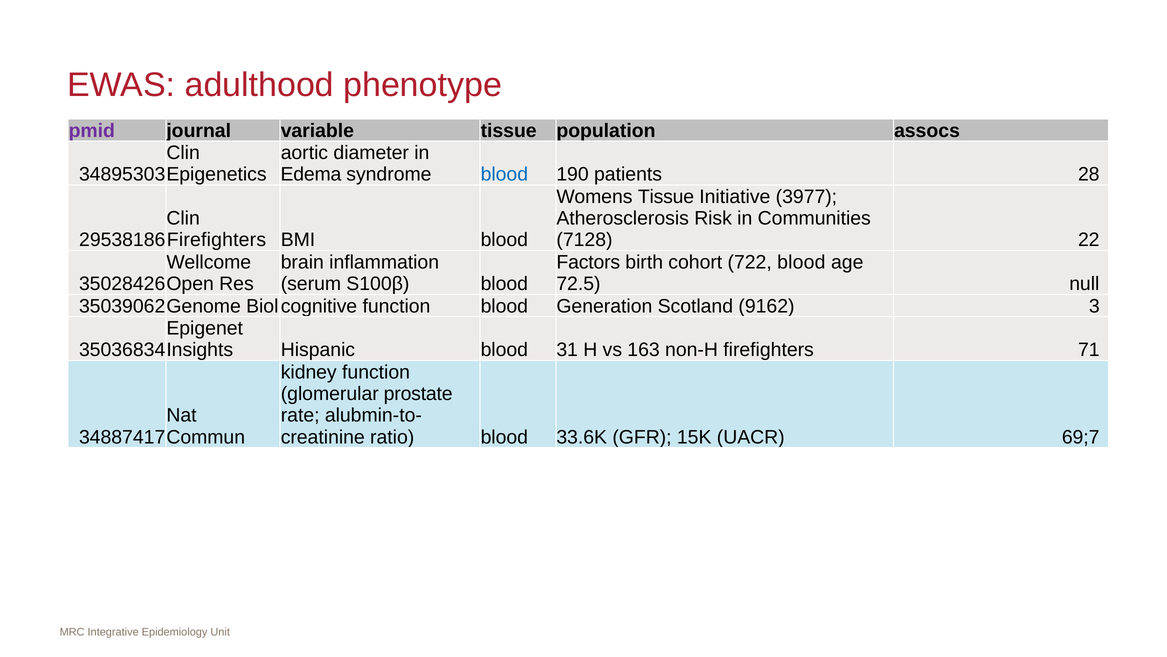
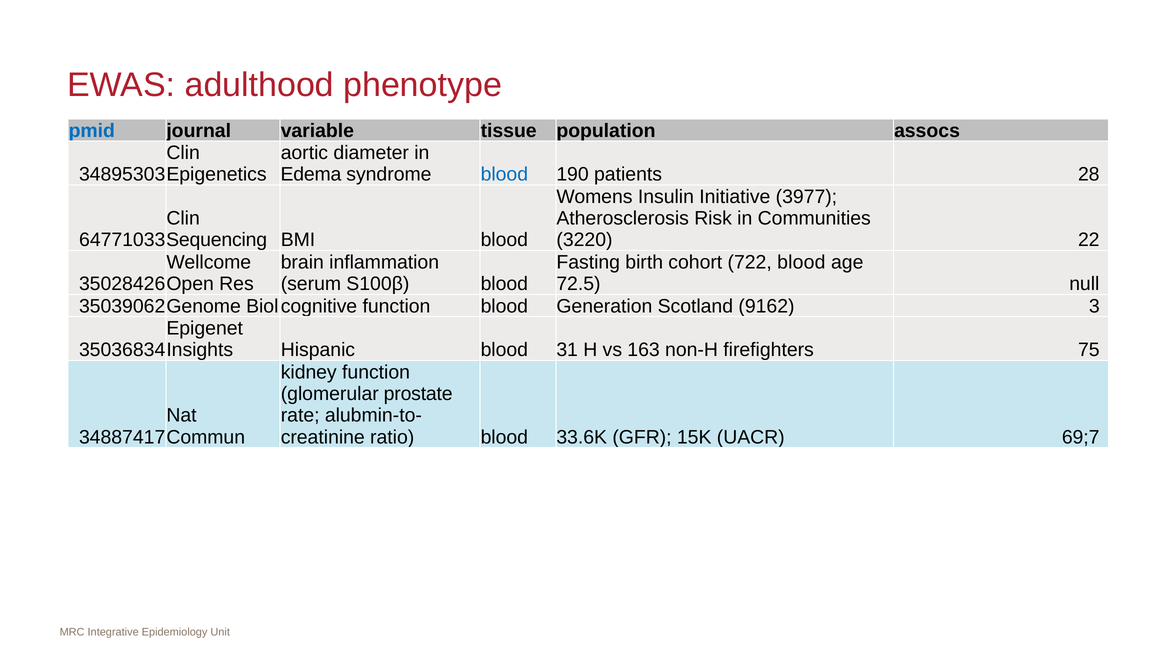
pmid colour: purple -> blue
Womens Tissue: Tissue -> Insulin
29538186: 29538186 -> 64771033
Firefighters at (216, 240): Firefighters -> Sequencing
7128: 7128 -> 3220
Factors: Factors -> Fasting
71: 71 -> 75
